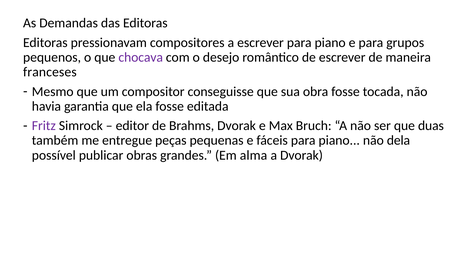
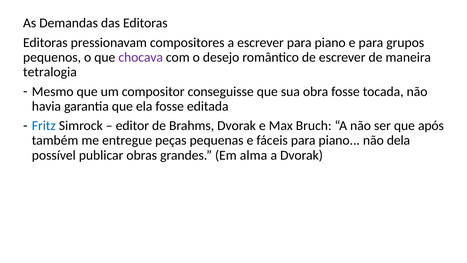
franceses: franceses -> tetralogia
Fritz colour: purple -> blue
duas: duas -> após
